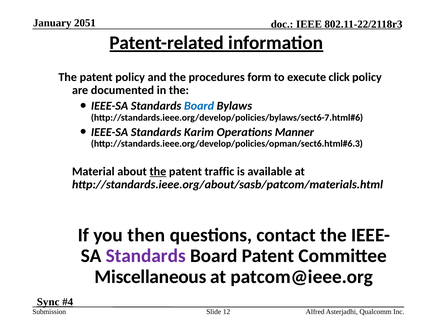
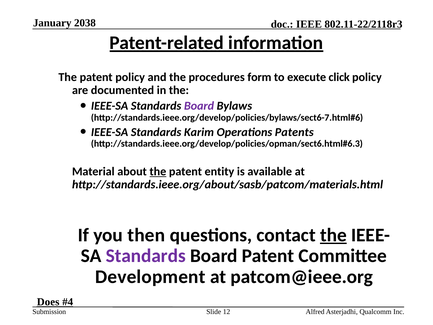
2051: 2051 -> 2038
Board at (199, 106) colour: blue -> purple
Manner: Manner -> Patents
traffic: traffic -> entity
the at (333, 235) underline: none -> present
Miscellaneous: Miscellaneous -> Development
Sync: Sync -> Does
